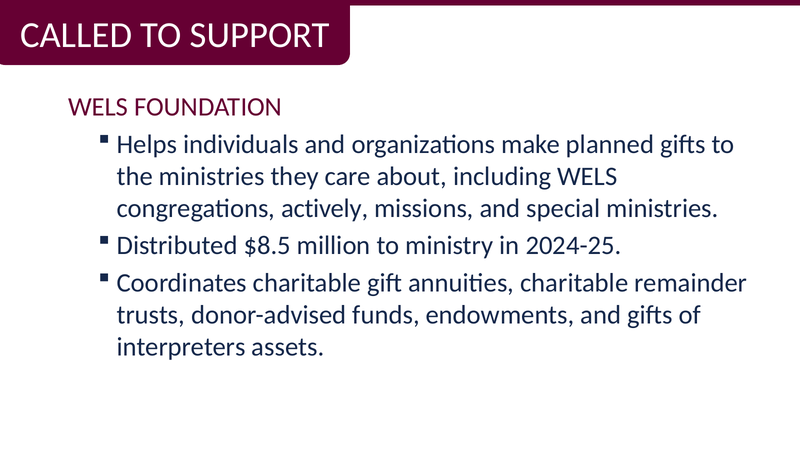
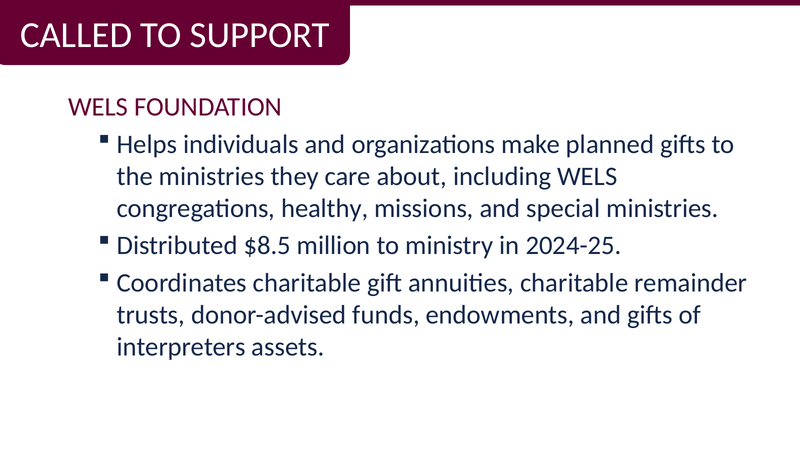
actively: actively -> healthy
